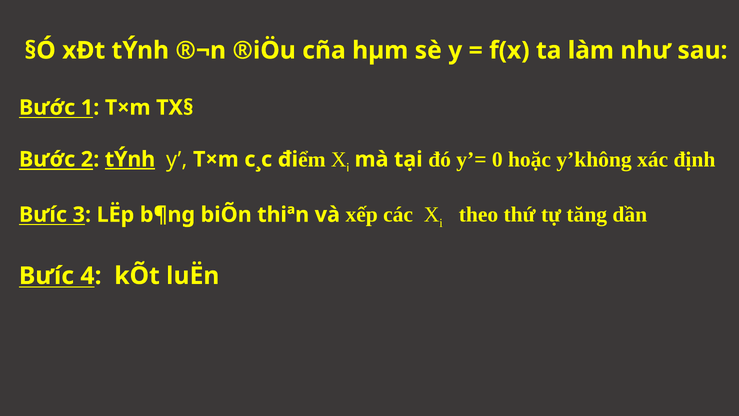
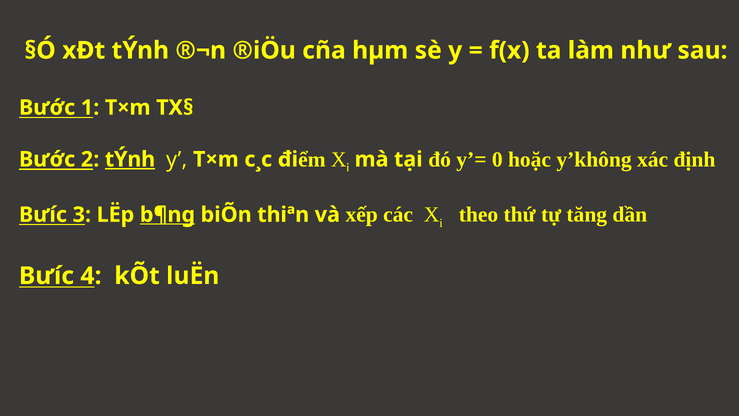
b¶ng underline: none -> present
